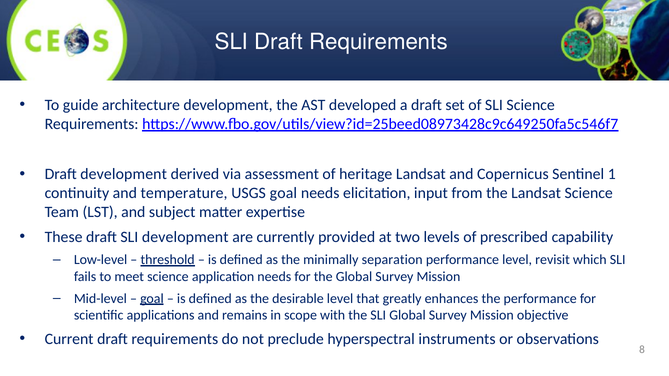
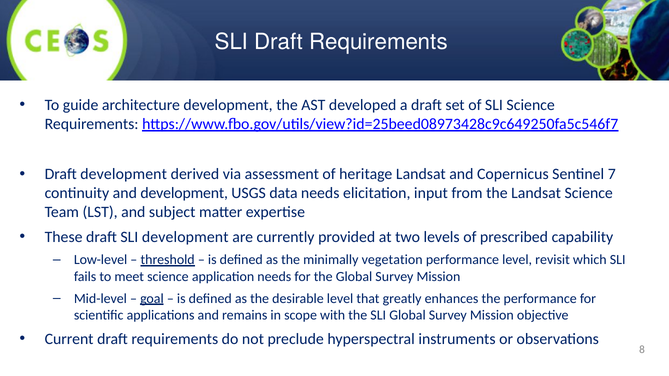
1: 1 -> 7
and temperature: temperature -> development
USGS goal: goal -> data
separation: separation -> vegetation
